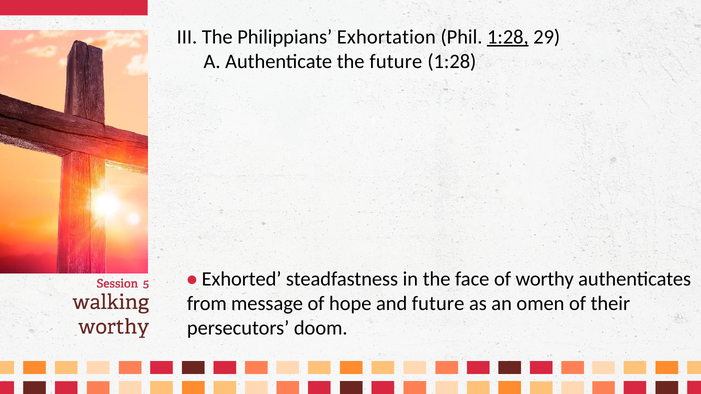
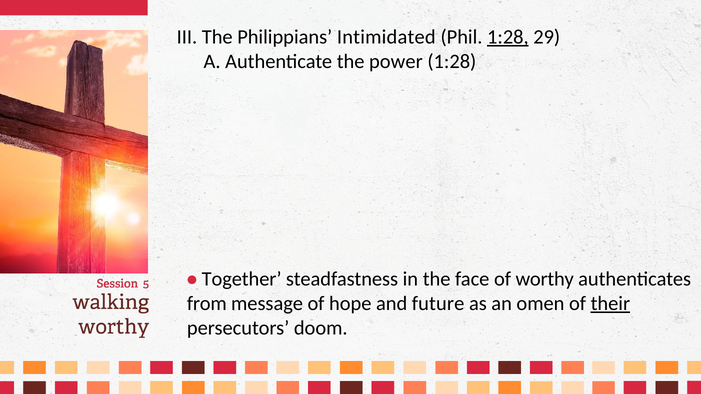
Exhortation: Exhortation -> Intimidated
the future: future -> power
Exhorted: Exhorted -> Together
their underline: none -> present
